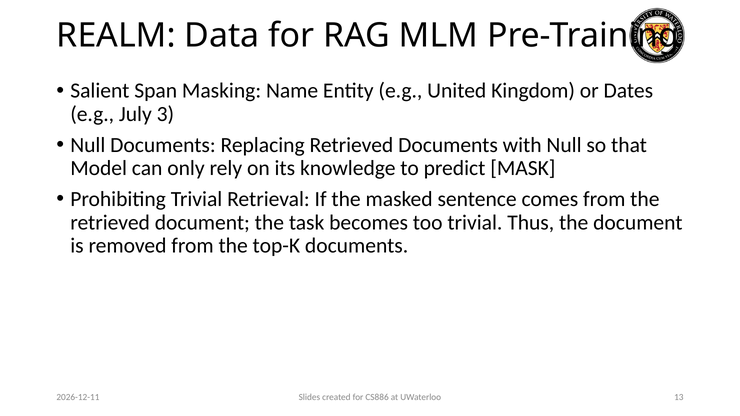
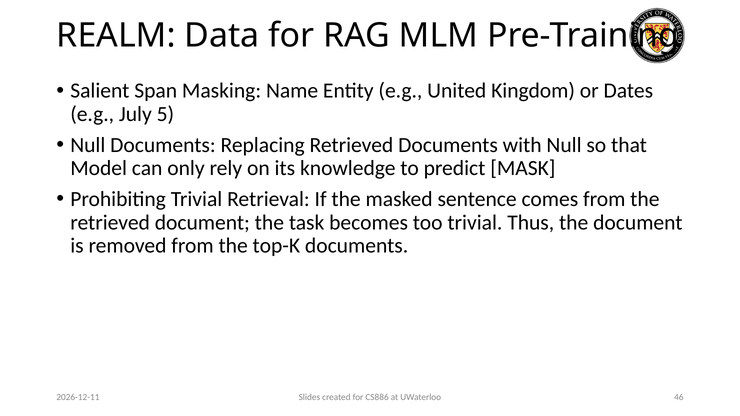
3: 3 -> 5
13: 13 -> 46
